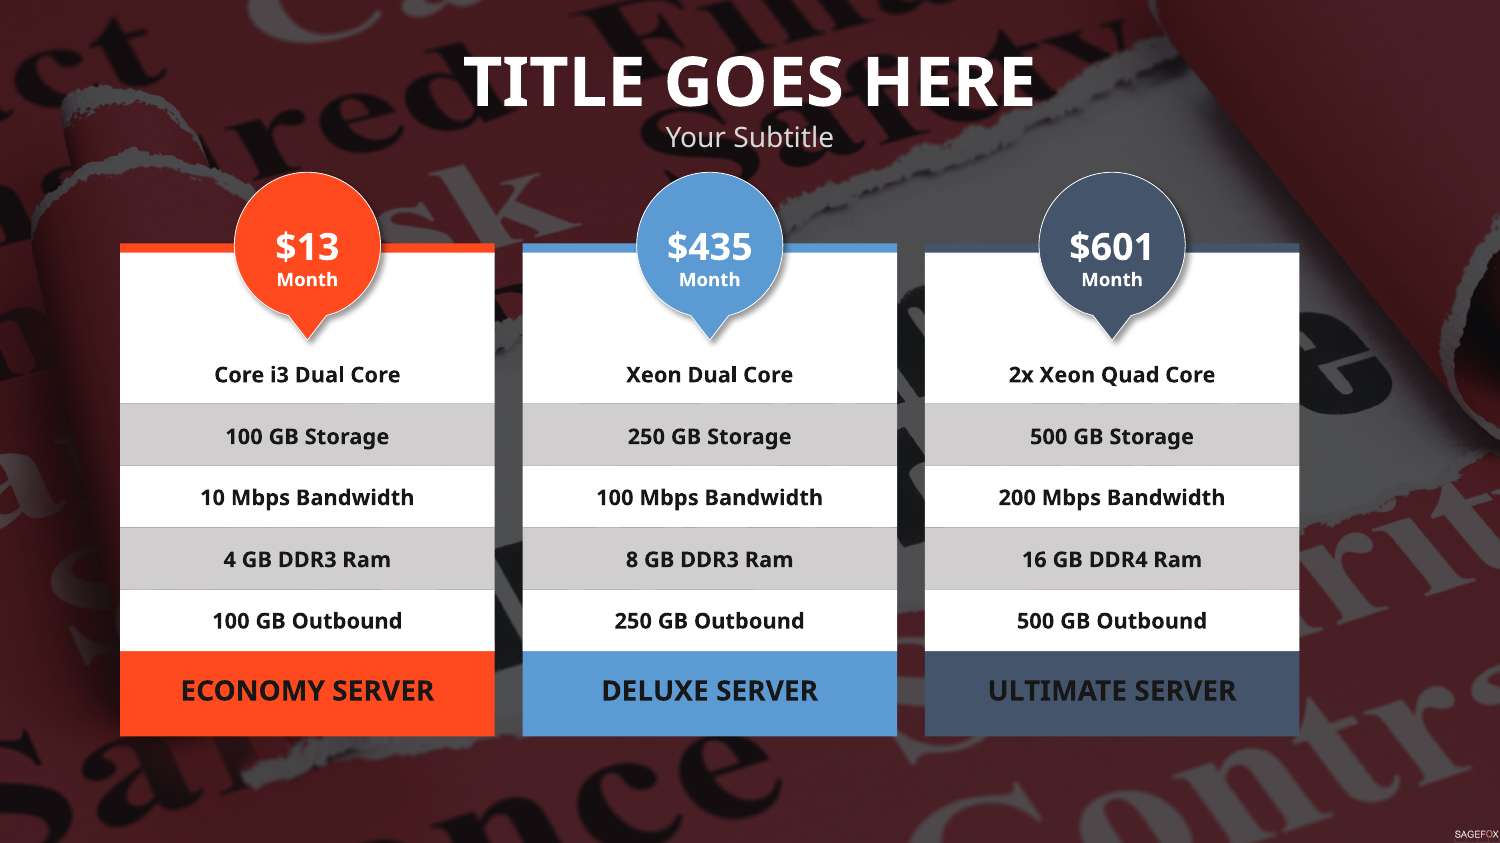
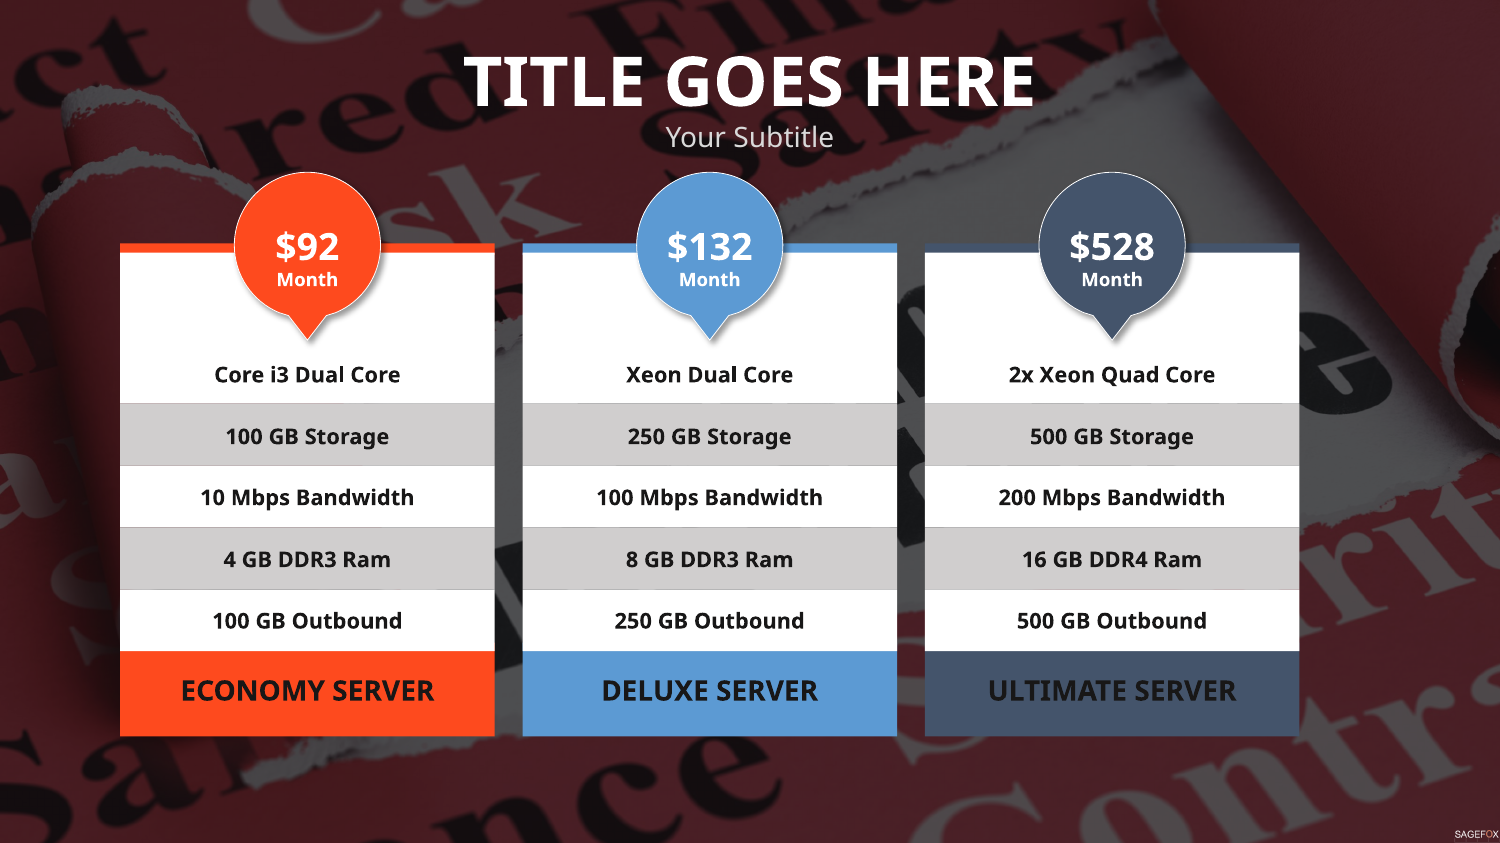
$13: $13 -> $92
$435: $435 -> $132
$601: $601 -> $528
